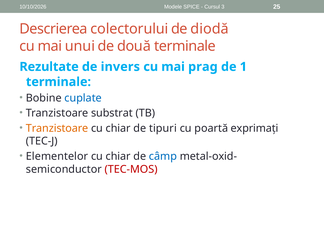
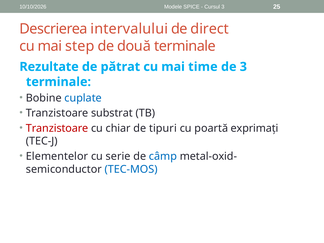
colectorului: colectorului -> intervalului
diodă: diodă -> direct
unui: unui -> step
invers: invers -> pătrat
prag: prag -> time
de 1: 1 -> 3
Tranzistoare at (57, 128) colour: orange -> red
chiar at (118, 156): chiar -> serie
TEC-MOS colour: red -> blue
